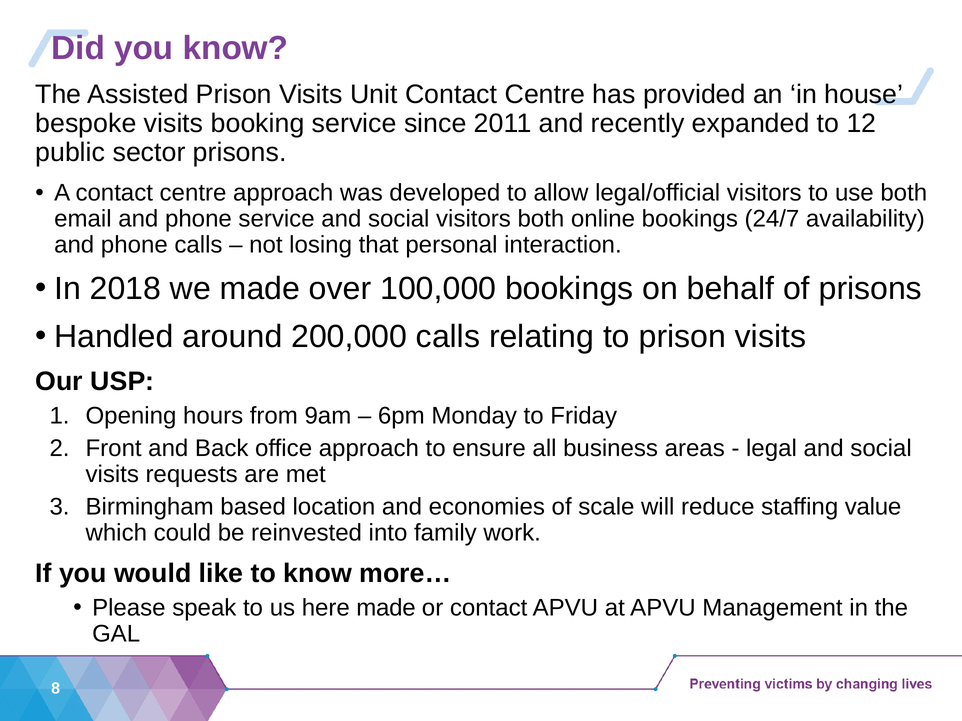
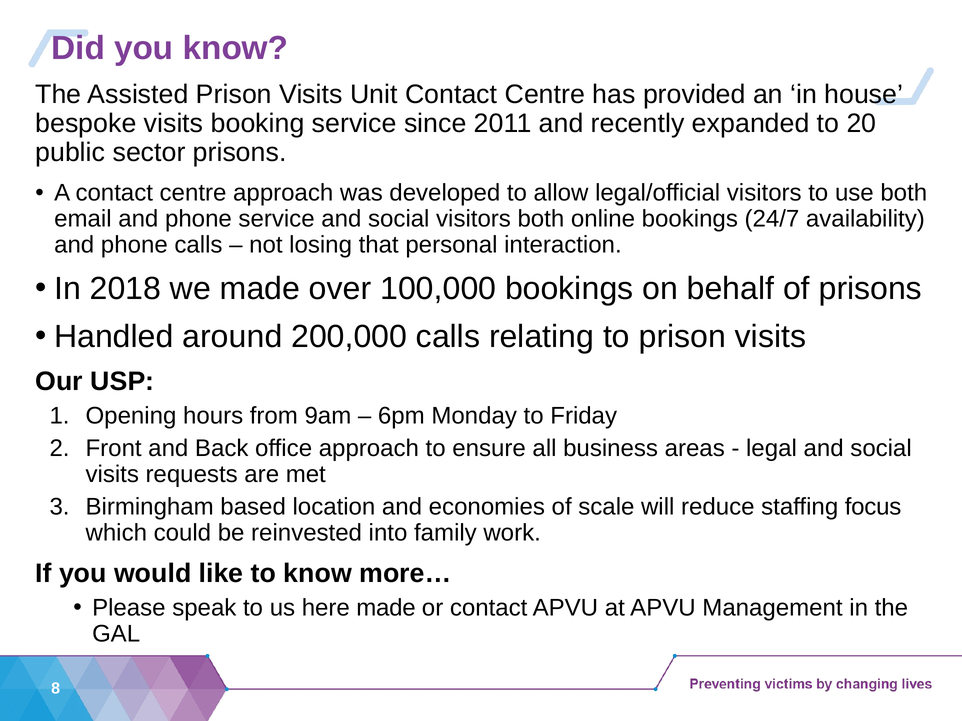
12: 12 -> 20
value: value -> focus
